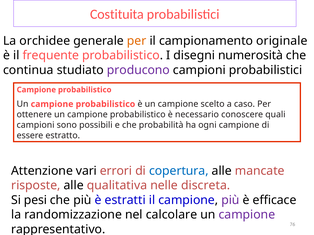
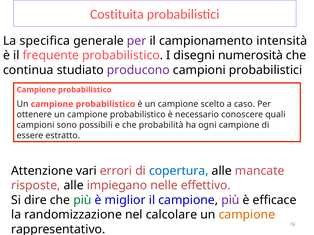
orchidee: orchidee -> specifica
per at (137, 41) colour: orange -> purple
originale: originale -> intensità
qualitativa: qualitativa -> impiegano
discreta: discreta -> effettivo
pesi: pesi -> dire
più at (82, 200) colour: black -> green
estratti: estratti -> miglior
campione at (247, 215) colour: purple -> orange
